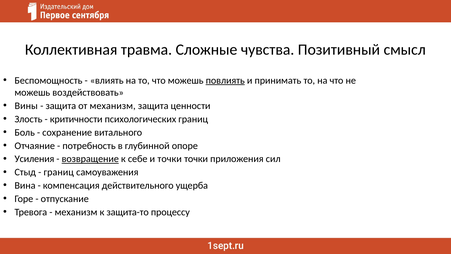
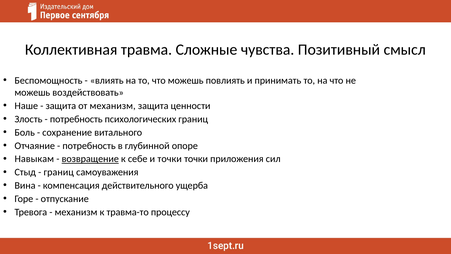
повлиять underline: present -> none
Вины: Вины -> Наше
критичности at (76, 119): критичности -> потребность
Усиления: Усиления -> Навыкам
защита-то: защита-то -> травма-то
